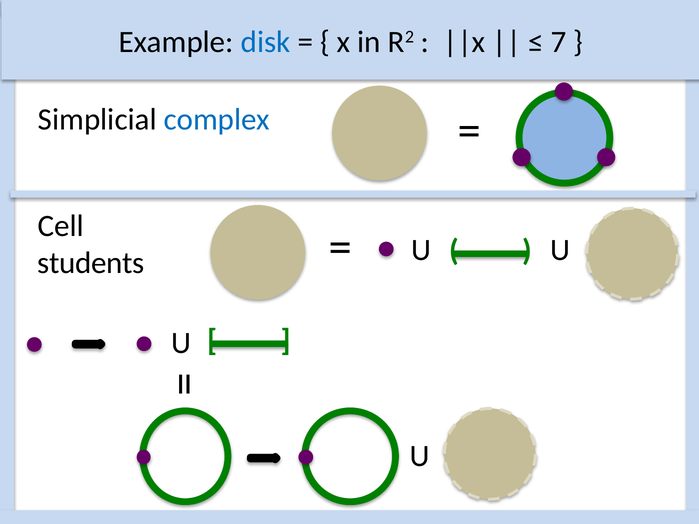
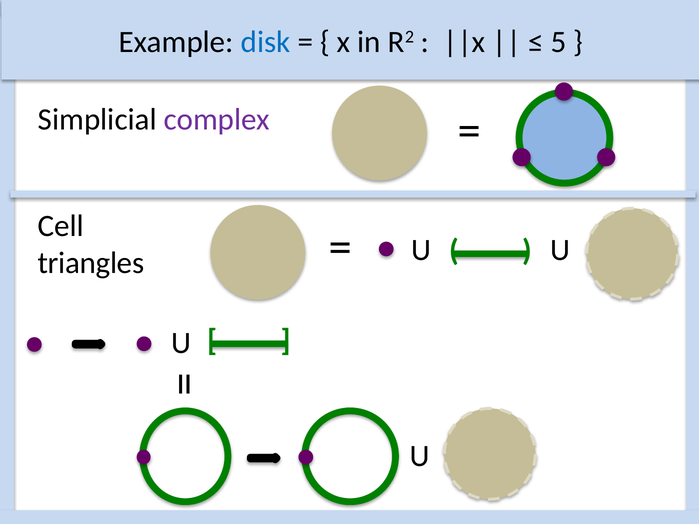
7: 7 -> 5
complex colour: blue -> purple
students: students -> triangles
